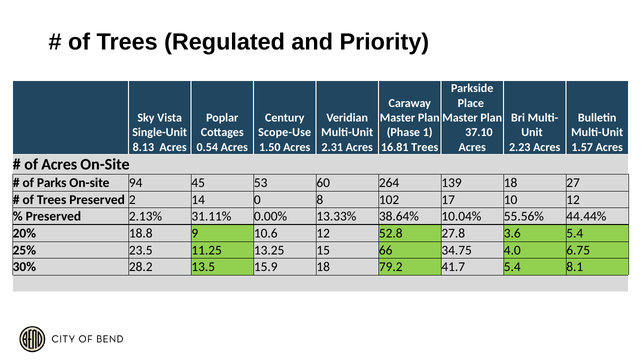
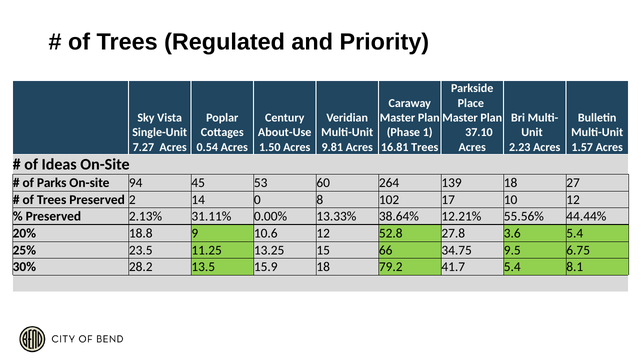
Scope-Use: Scope-Use -> About-Use
8.13: 8.13 -> 7.27
2.31: 2.31 -> 9.81
of Acres: Acres -> Ideas
10.04%: 10.04% -> 12.21%
4.0: 4.0 -> 9.5
